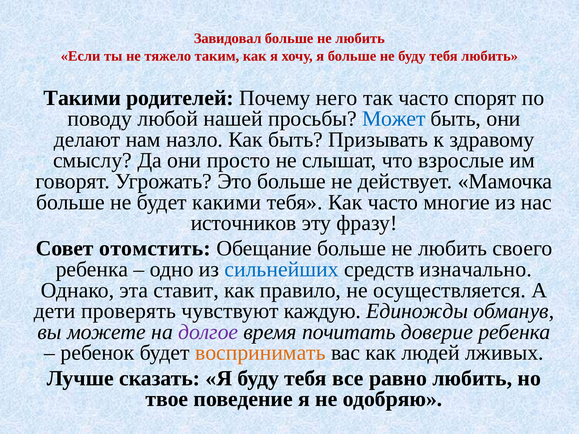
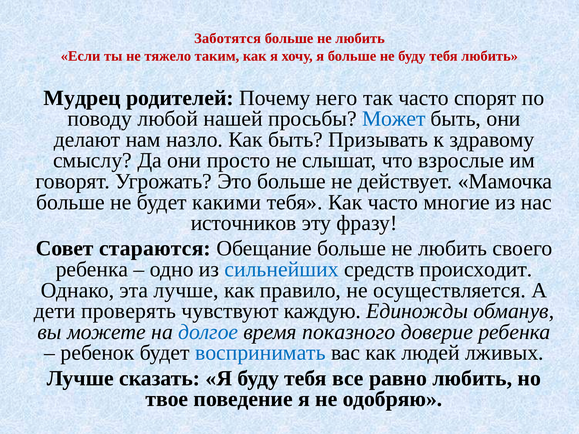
Завидовал: Завидовал -> Заботятся
Такими: Такими -> Мудрец
отомстить: отомстить -> стараются
изначально: изначально -> происходит
эта ставит: ставит -> лучше
долгое colour: purple -> blue
почитать: почитать -> показного
воспринимать colour: orange -> blue
